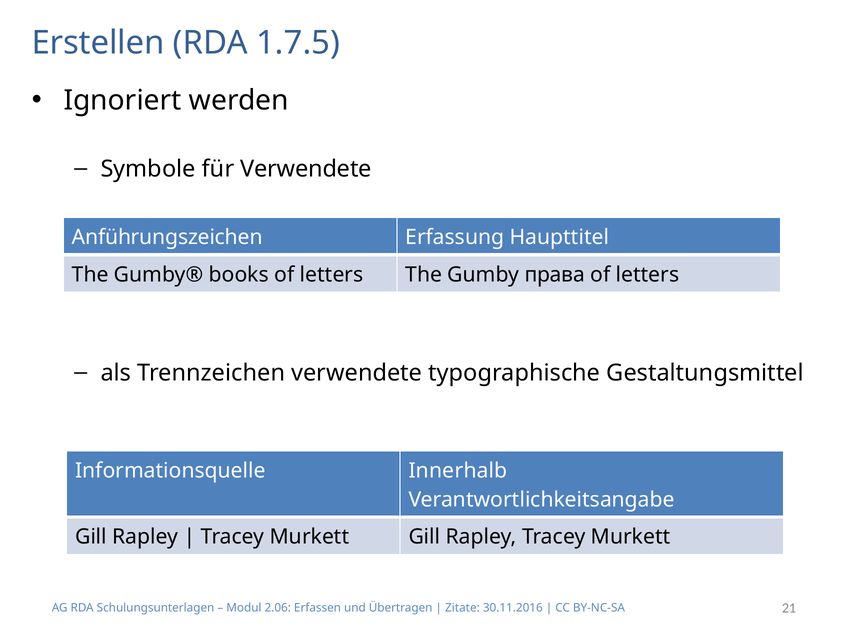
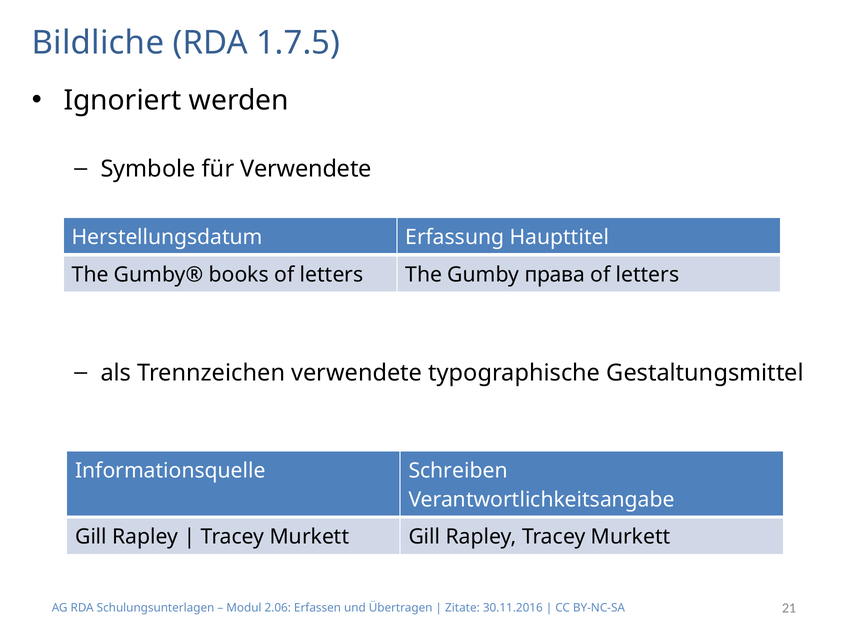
Erstellen: Erstellen -> Bildliche
Anführungszeichen: Anführungszeichen -> Herstellungsdatum
Innerhalb: Innerhalb -> Schreiben
